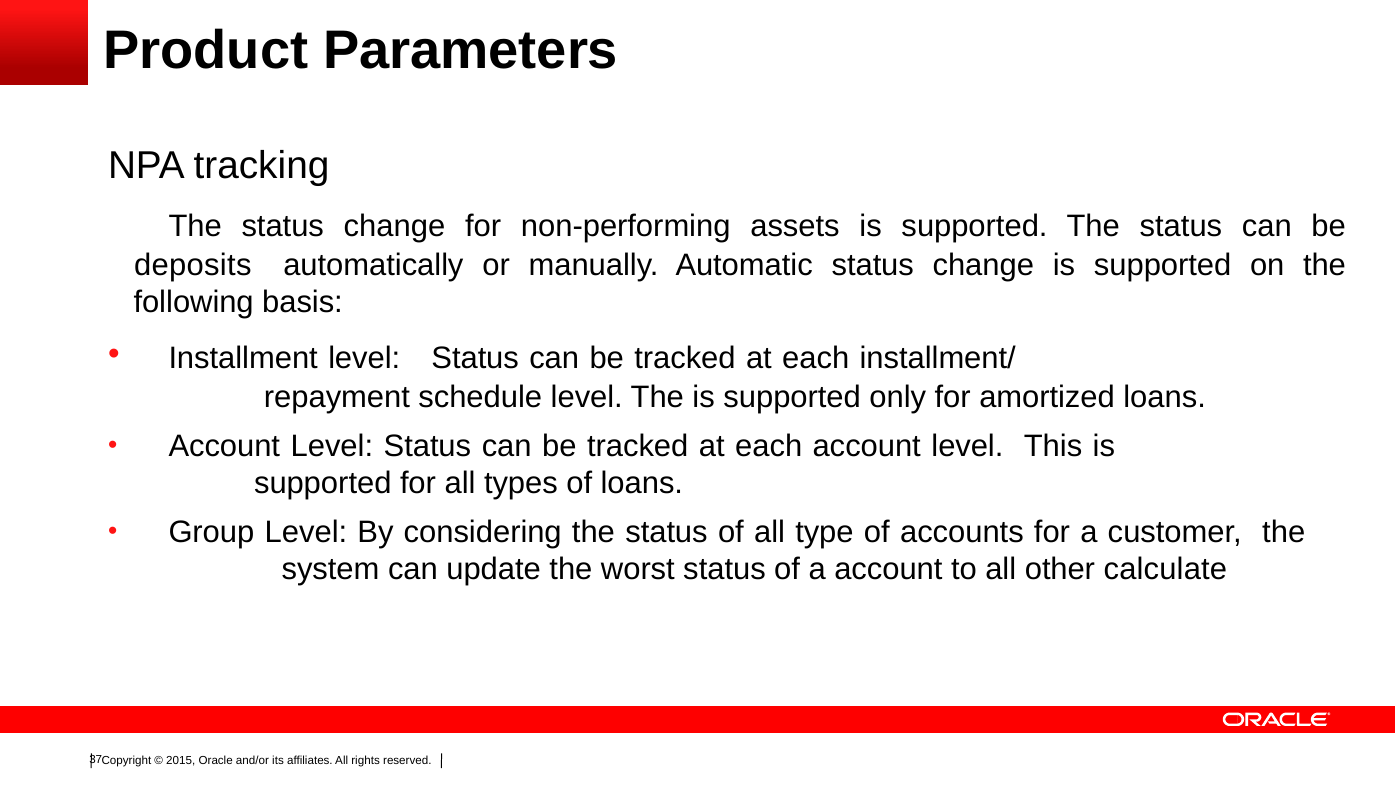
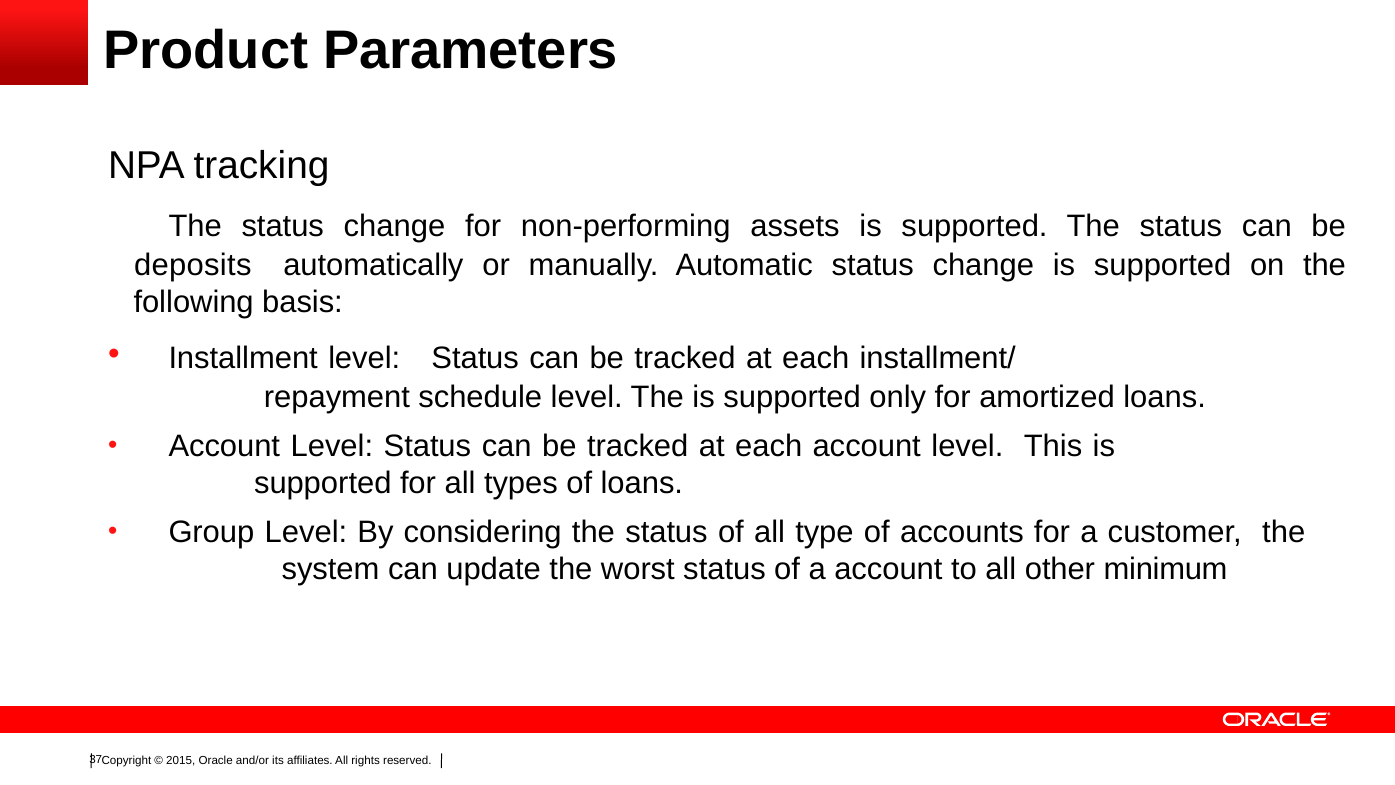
calculate: calculate -> minimum
